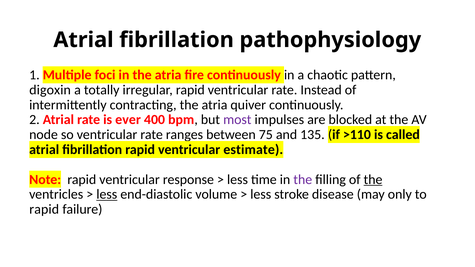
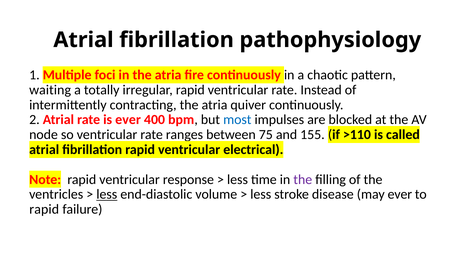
digoxin: digoxin -> waiting
most colour: purple -> blue
135: 135 -> 155
estimate: estimate -> electrical
the at (373, 180) underline: present -> none
may only: only -> ever
